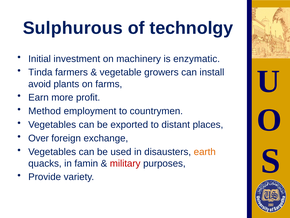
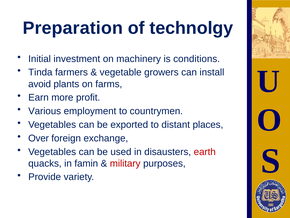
Sulphurous: Sulphurous -> Preparation
enzymatic: enzymatic -> conditions
Method: Method -> Various
earth colour: orange -> red
